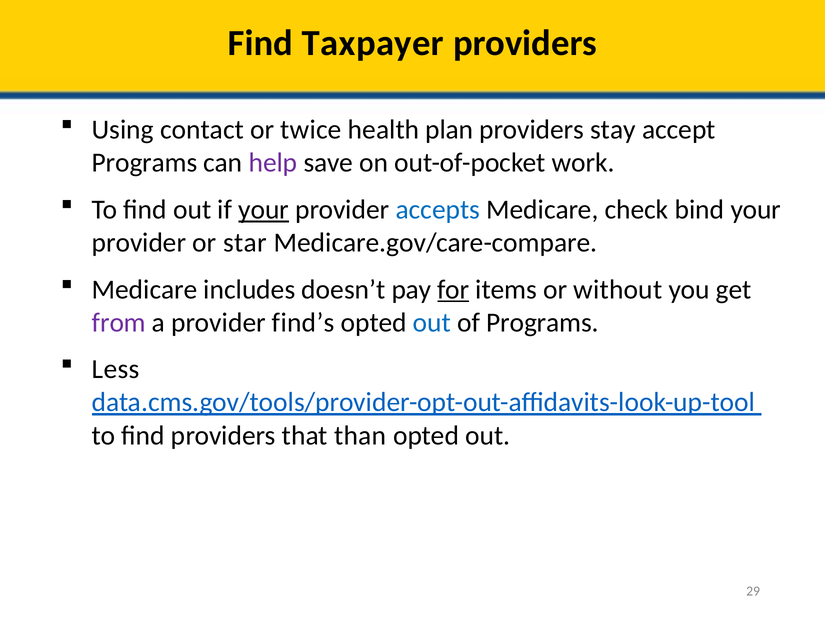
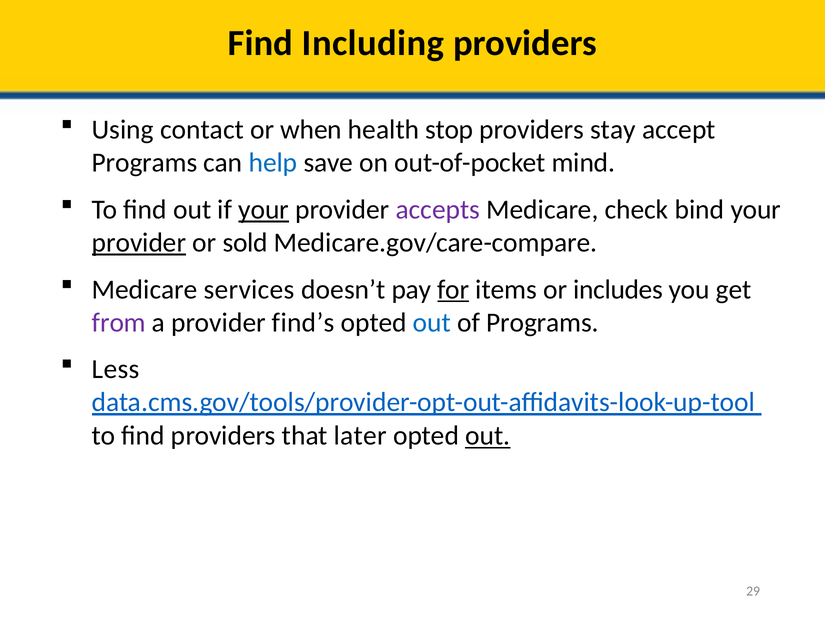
Taxpayer: Taxpayer -> Including
twice: twice -> when
plan: plan -> stop
help colour: purple -> blue
work: work -> mind
accepts colour: blue -> purple
provider at (139, 243) underline: none -> present
star: star -> sold
includes: includes -> services
without: without -> includes
than: than -> later
out at (488, 436) underline: none -> present
